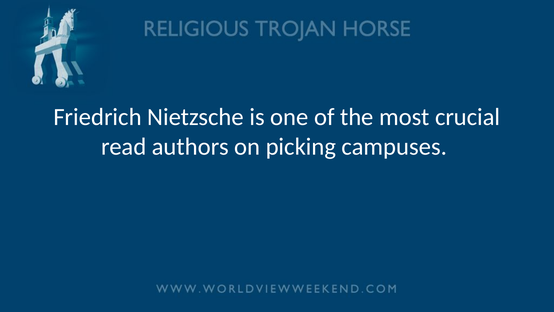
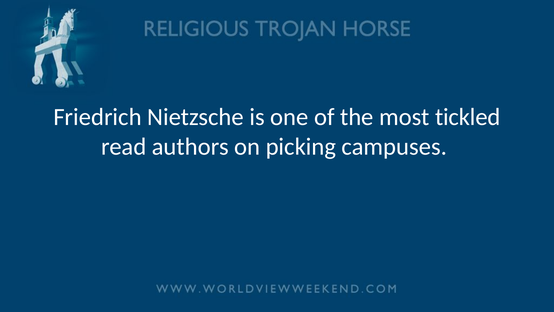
crucial: crucial -> tickled
